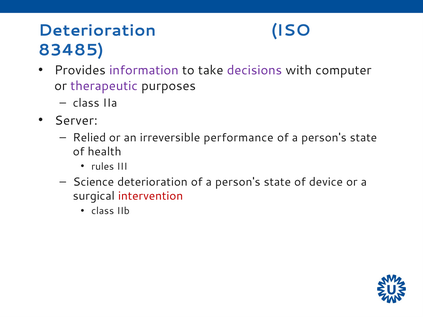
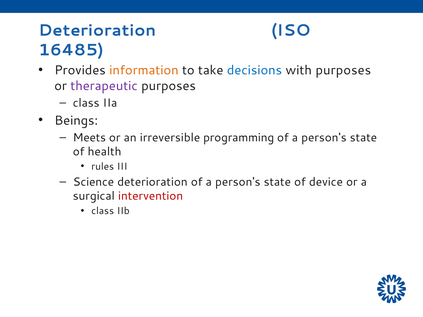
83485: 83485 -> 16485
information colour: purple -> orange
decisions colour: purple -> blue
with computer: computer -> purposes
Server: Server -> Beings
Relied: Relied -> Meets
performance: performance -> programming
